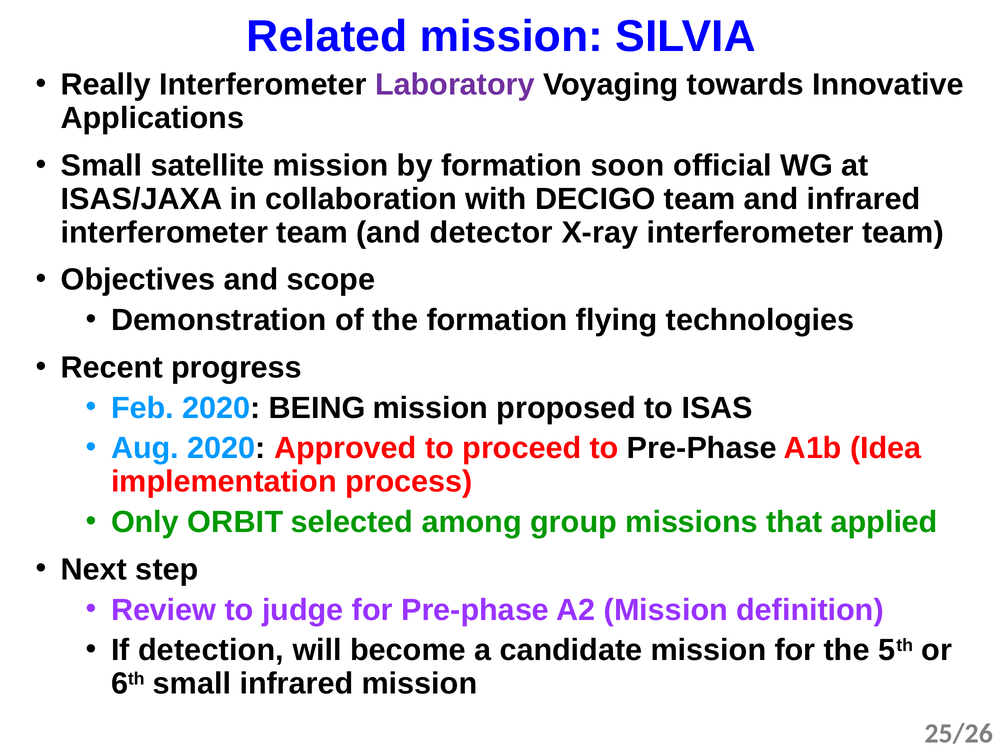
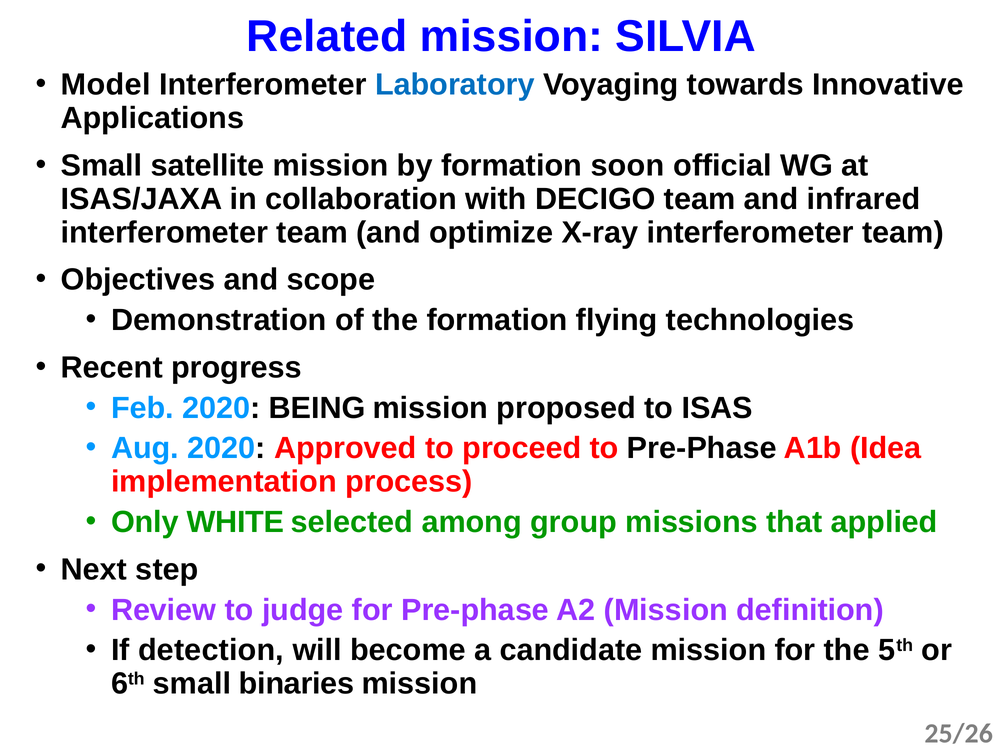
Really: Really -> Model
Laboratory colour: purple -> blue
detector: detector -> optimize
ORBIT: ORBIT -> WHITE
small infrared: infrared -> binaries
